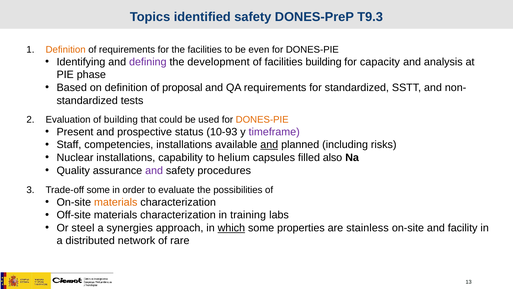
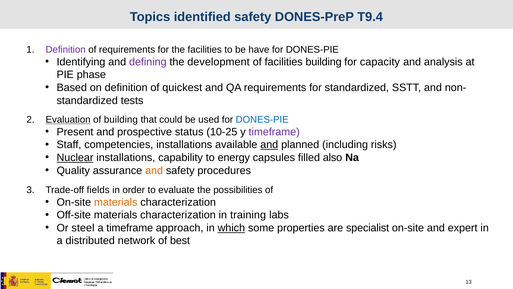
T9.3: T9.3 -> T9.4
Definition at (66, 50) colour: orange -> purple
even: even -> have
proposal: proposal -> quickest
Evaluation underline: none -> present
DONES-PIE at (262, 119) colour: orange -> blue
10‐93: 10‐93 -> 10‐25
Nuclear underline: none -> present
helium: helium -> energy
and at (154, 170) colour: purple -> orange
Trade‐off some: some -> fields
a synergies: synergies -> timeframe
stainless: stainless -> specialist
facility: facility -> expert
rare: rare -> best
